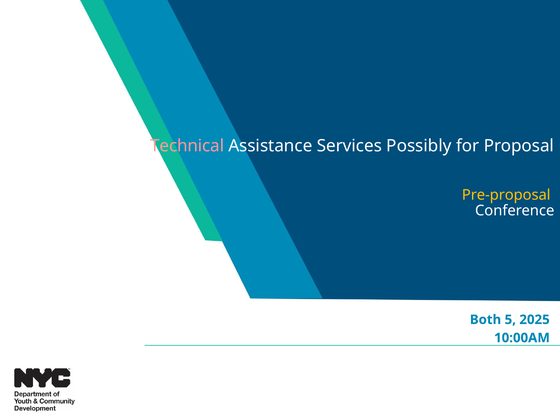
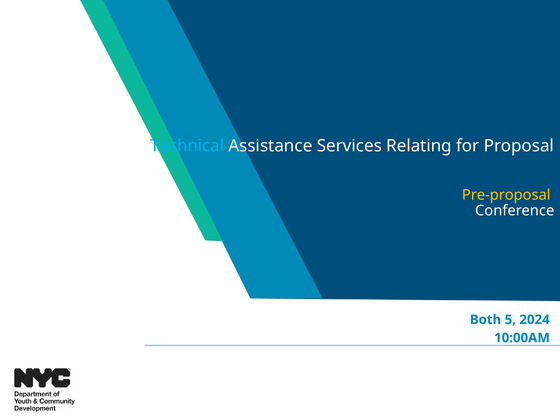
Technical colour: pink -> light blue
Possibly: Possibly -> Relating
2025: 2025 -> 2024
